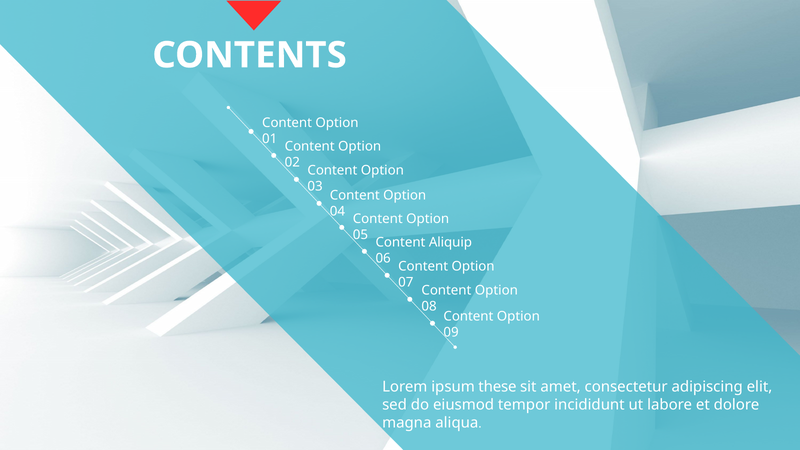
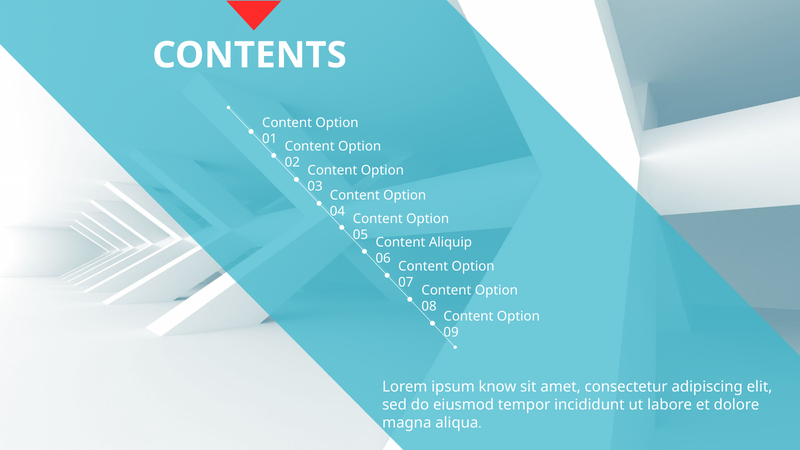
these: these -> know
